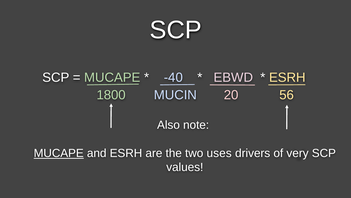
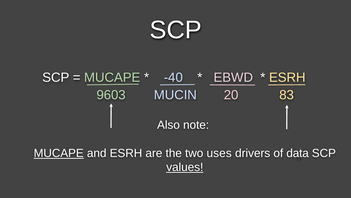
1800: 1800 -> 9603
56: 56 -> 83
very: very -> data
values underline: none -> present
